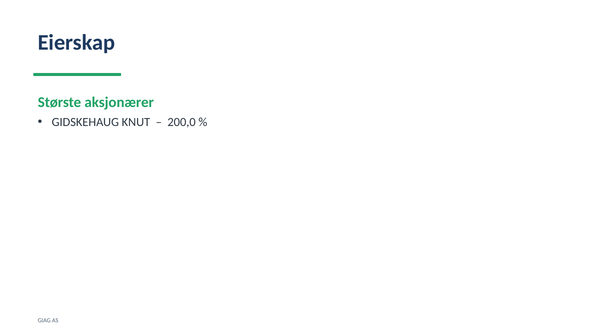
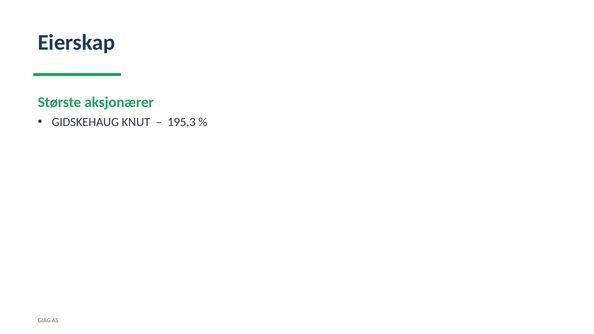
200,0: 200,0 -> 195,3
